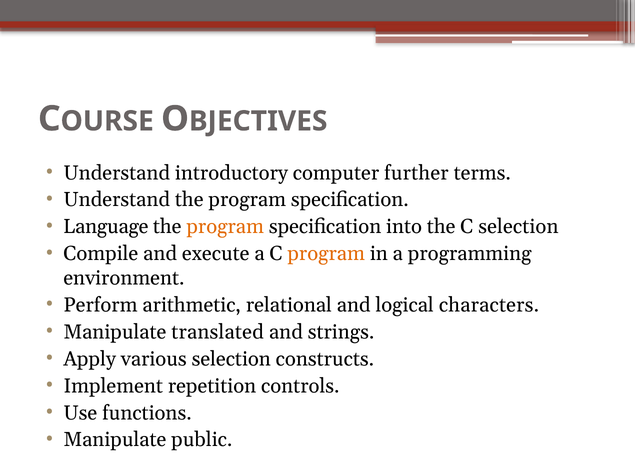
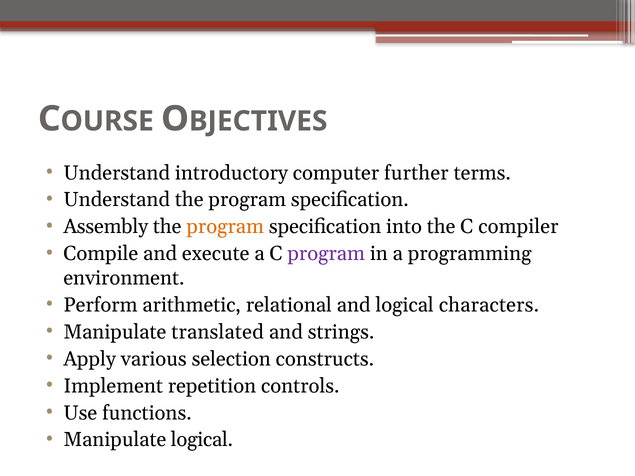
Language: Language -> Assembly
C selection: selection -> compiler
program at (326, 254) colour: orange -> purple
Manipulate public: public -> logical
